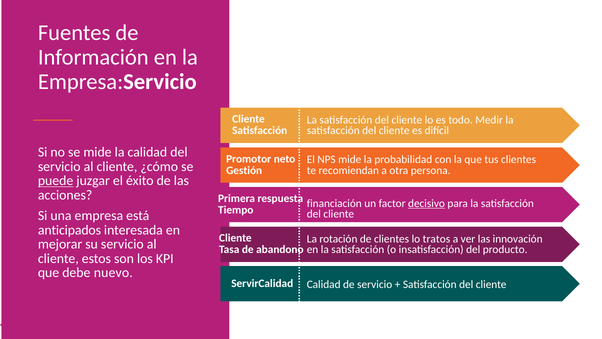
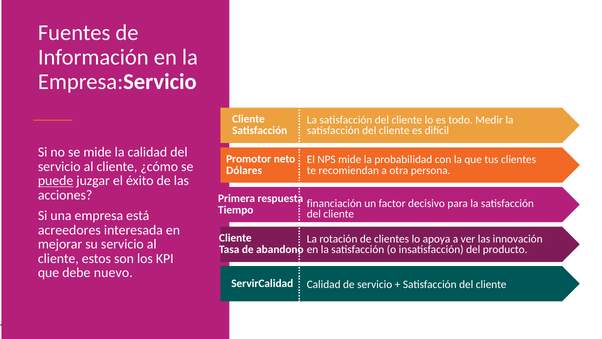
Gestión: Gestión -> Dólares
decisivo underline: present -> none
anticipados: anticipados -> acreedores
tratos: tratos -> apoya
